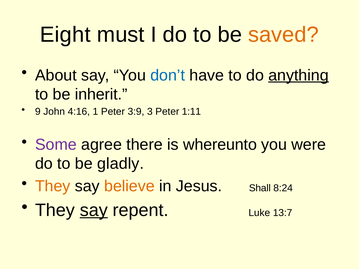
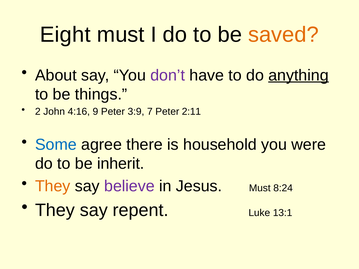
don’t colour: blue -> purple
inherit: inherit -> things
9: 9 -> 2
1: 1 -> 9
3: 3 -> 7
1:11: 1:11 -> 2:11
Some colour: purple -> blue
whereunto: whereunto -> household
gladly: gladly -> inherit
believe colour: orange -> purple
Jesus Shall: Shall -> Must
say at (94, 210) underline: present -> none
13:7: 13:7 -> 13:1
